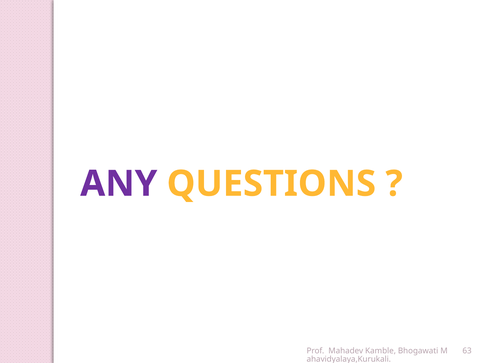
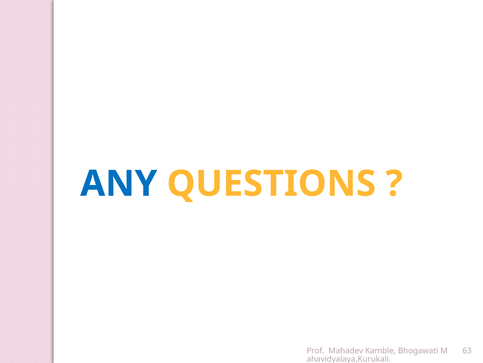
ANY colour: purple -> blue
